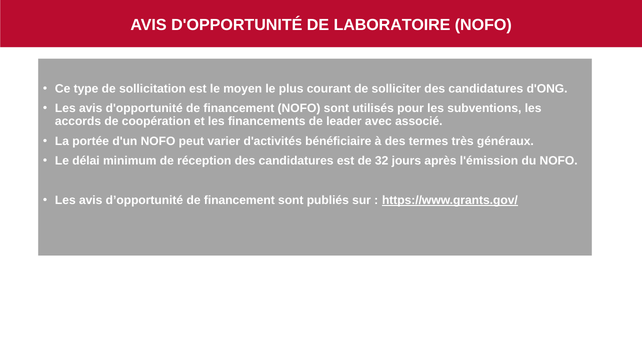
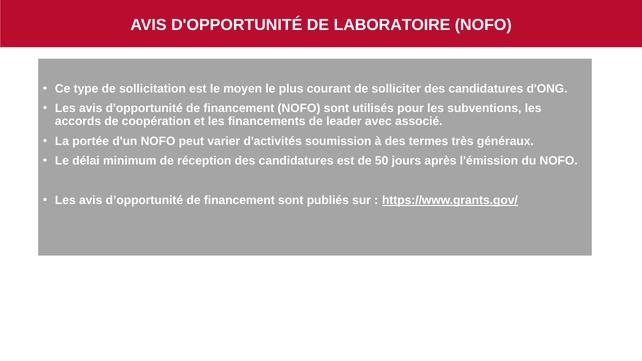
bénéficiaire: bénéficiaire -> soumission
32: 32 -> 50
